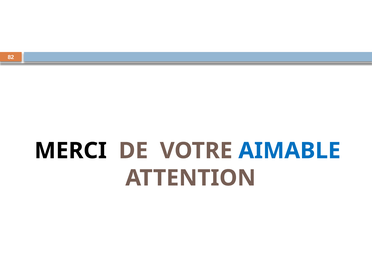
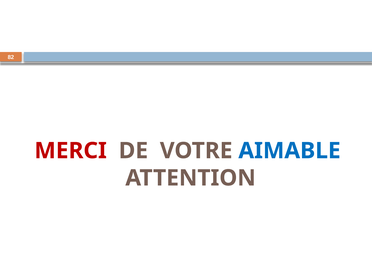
MERCI colour: black -> red
